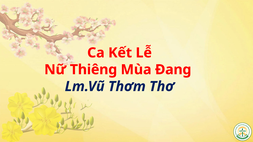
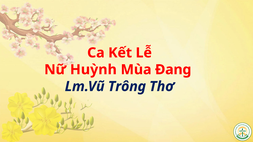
Thiêng: Thiêng -> Huỳnh
Thơm: Thơm -> Trông
